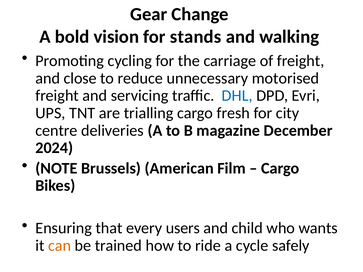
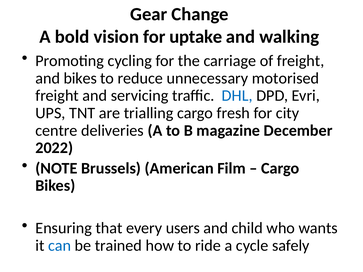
stands: stands -> uptake
and close: close -> bikes
2024: 2024 -> 2022
can colour: orange -> blue
